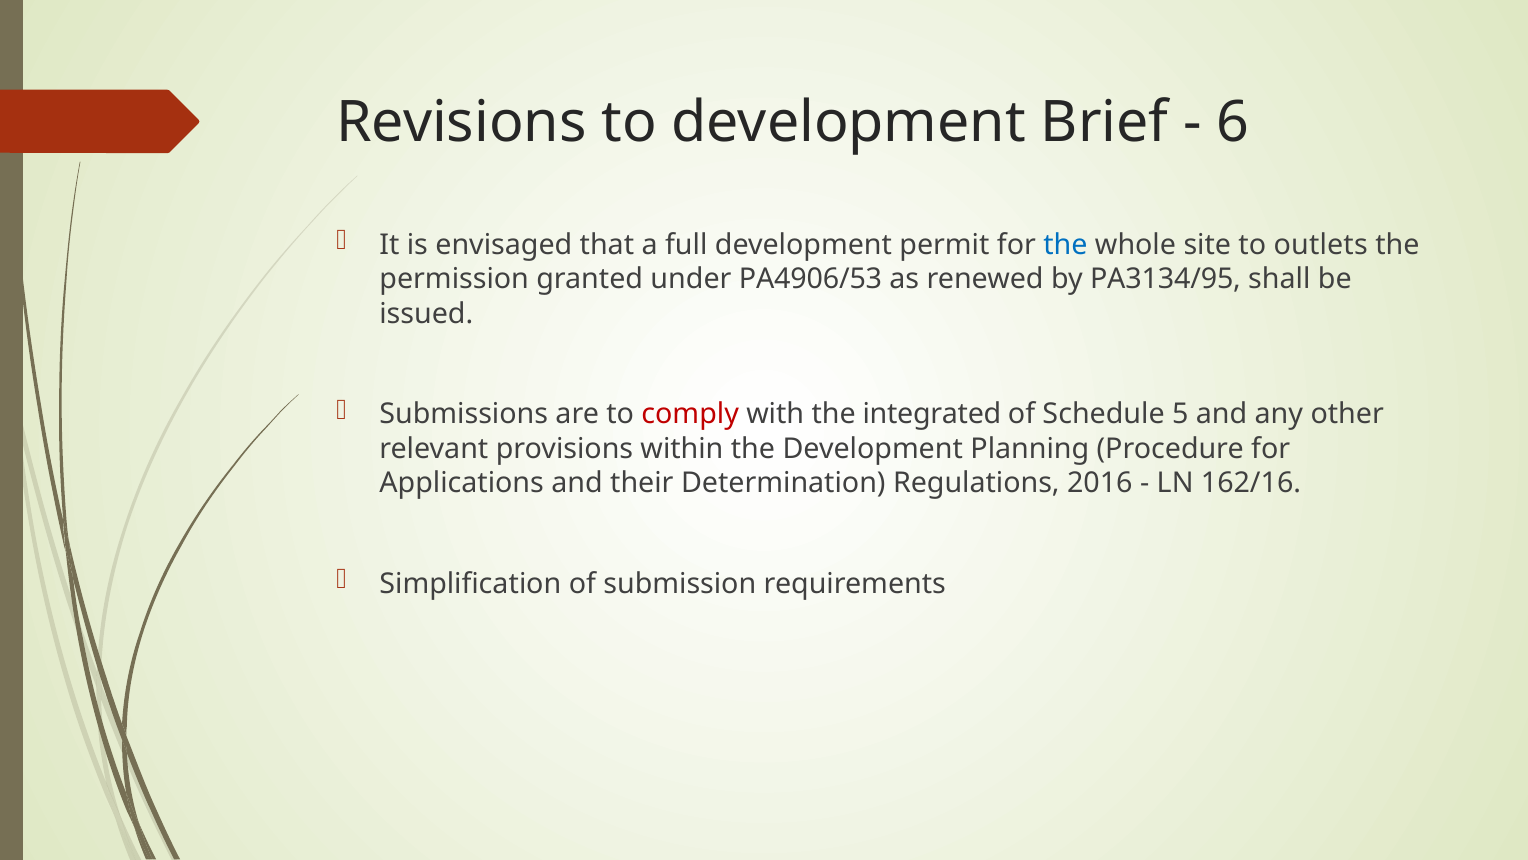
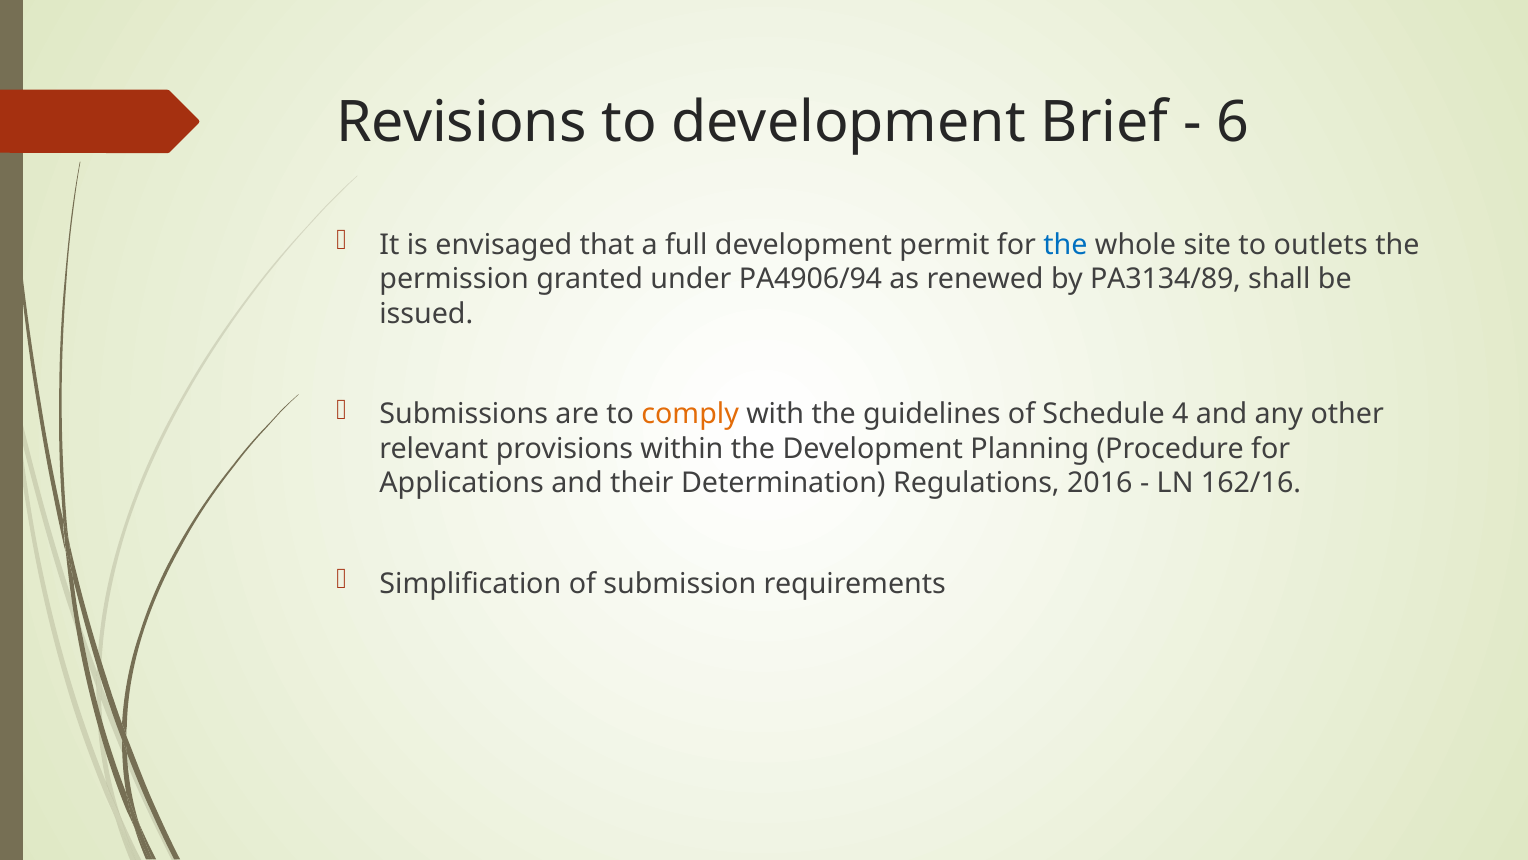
PA4906/53: PA4906/53 -> PA4906/94
PA3134/95: PA3134/95 -> PA3134/89
comply colour: red -> orange
integrated: integrated -> guidelines
5: 5 -> 4
